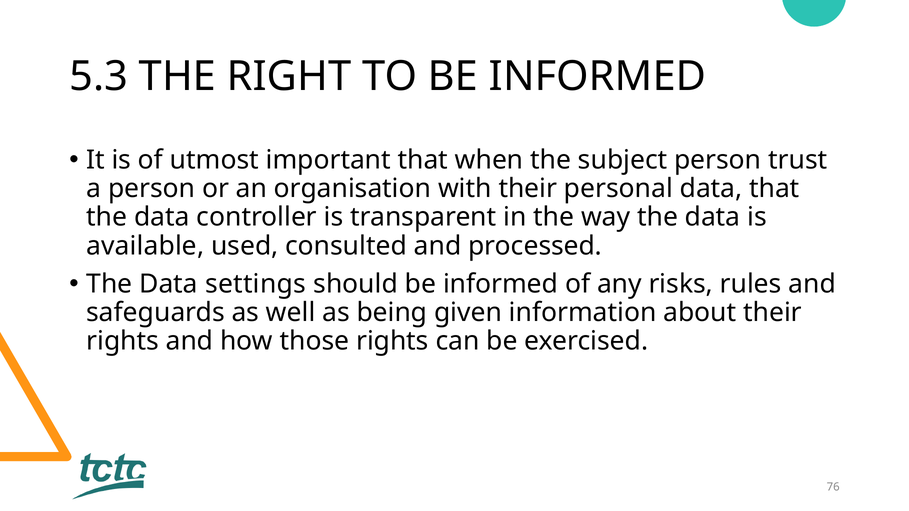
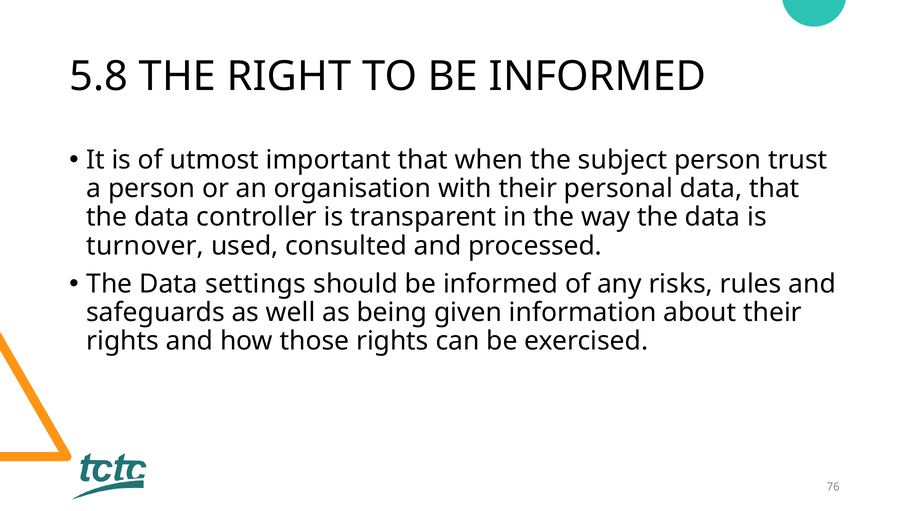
5.3: 5.3 -> 5.8
available: available -> turnover
